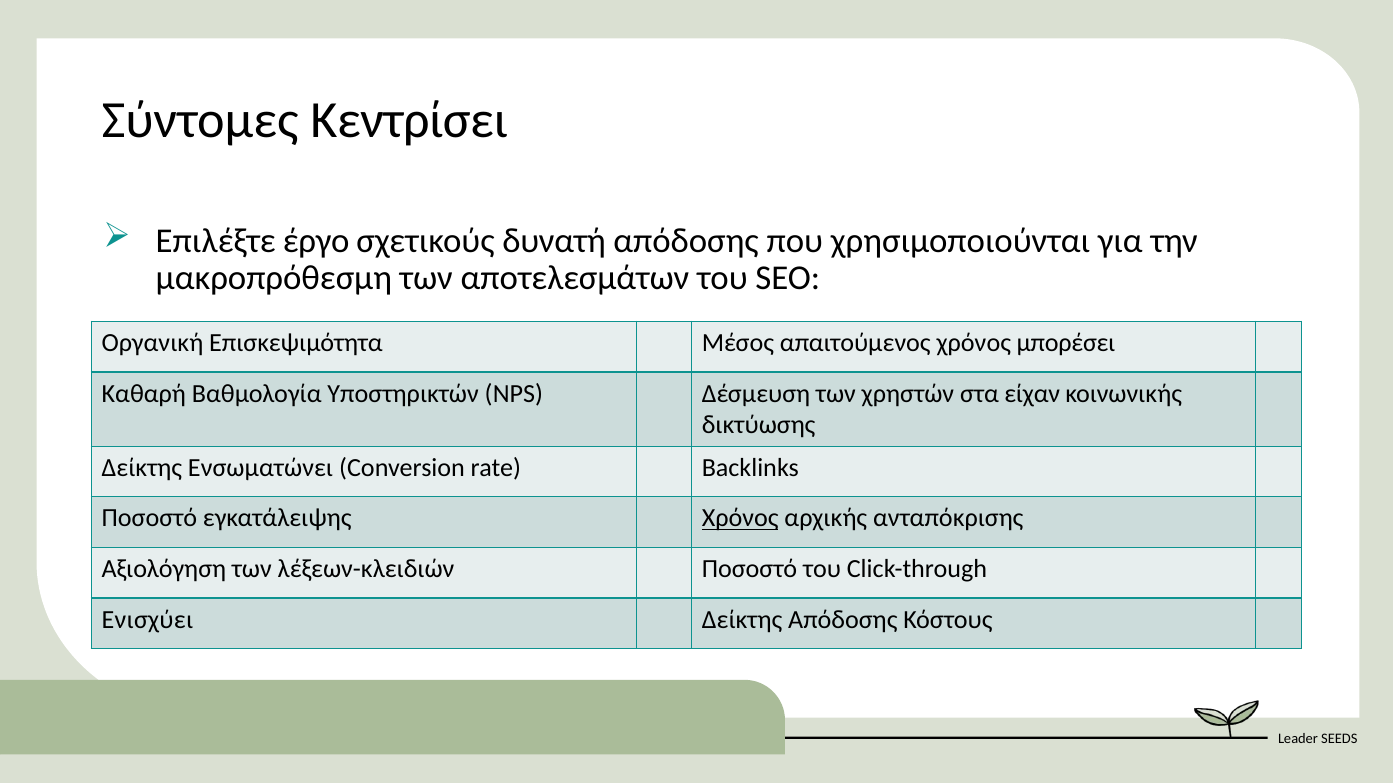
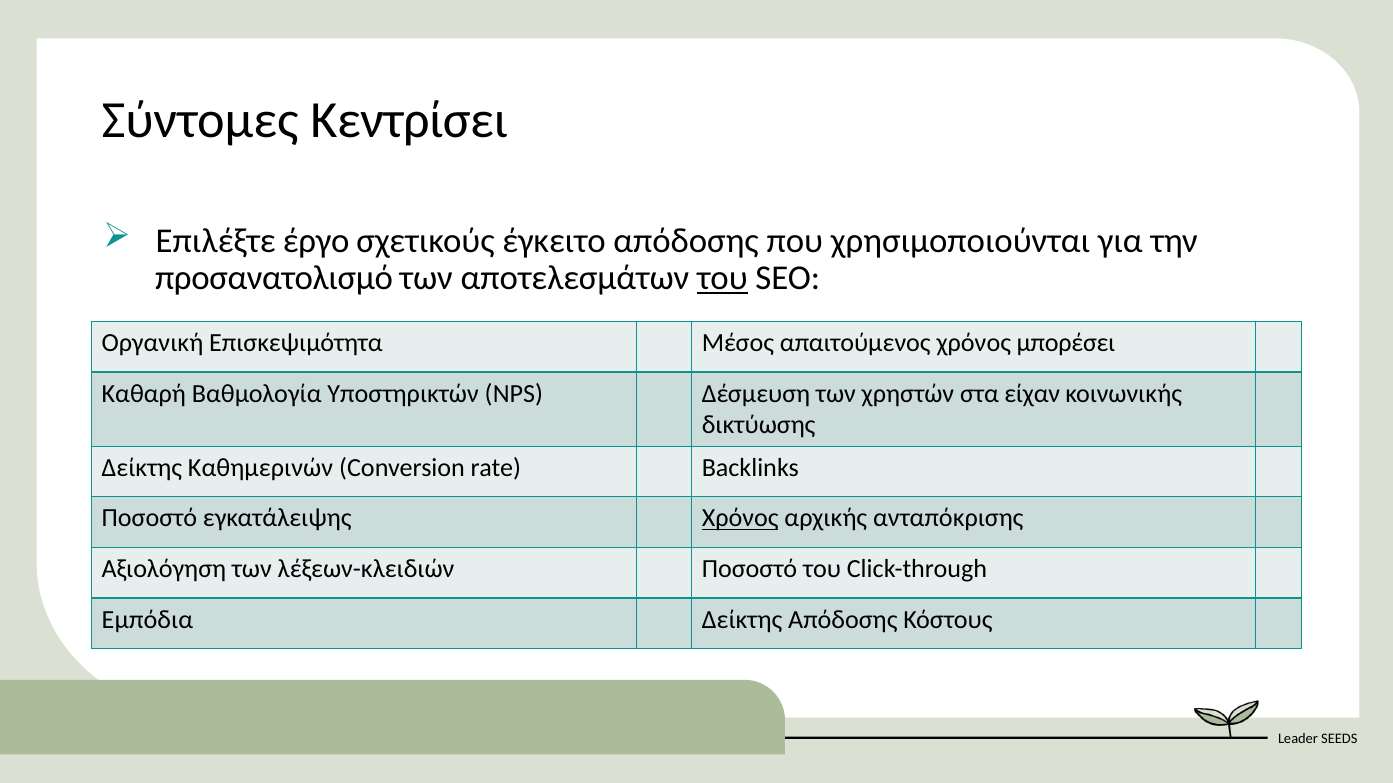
δυνατή: δυνατή -> έγκειτο
μακροπρόθεσμη: μακροπρόθεσμη -> προσανατολισμό
του at (722, 278) underline: none -> present
Ενσωματώνει: Ενσωματώνει -> Καθημερινών
Ενισχύει: Ενισχύει -> Εμπόδια
